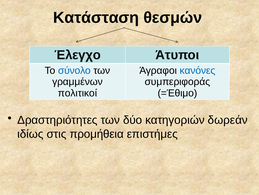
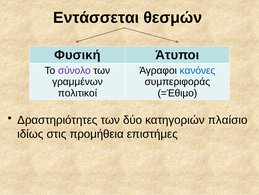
Κατάσταση: Κατάσταση -> Εντάσσεται
Έλεγχο: Έλεγχο -> Φυσική
σύνολο colour: blue -> purple
δωρεάν: δωρεάν -> πλαίσιο
